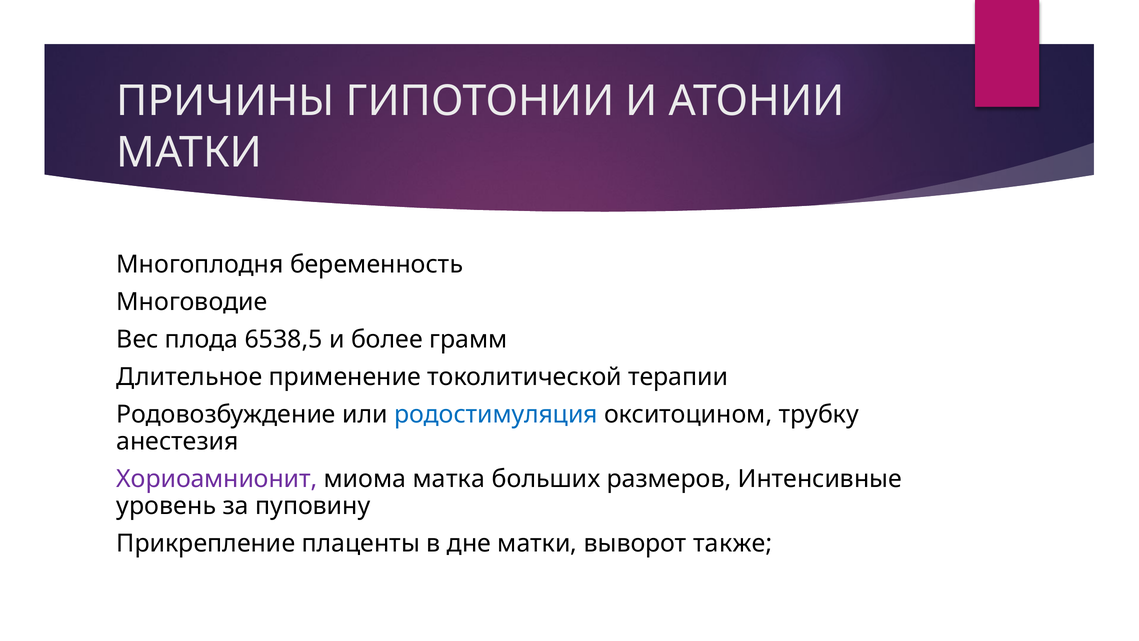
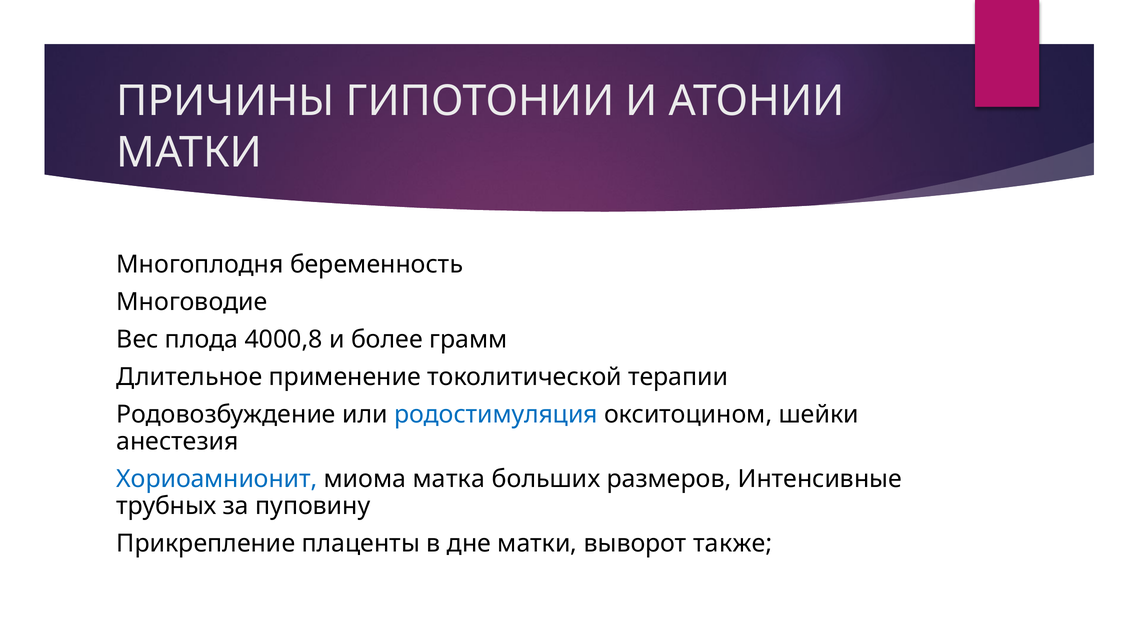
6538,5: 6538,5 -> 4000,8
трубку: трубку -> шейки
Хориоамнионит colour: purple -> blue
уровень: уровень -> трубных
